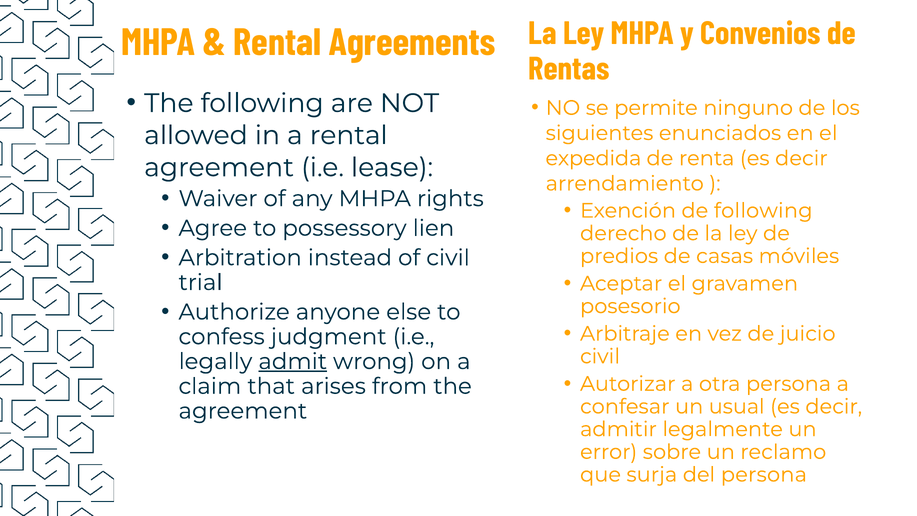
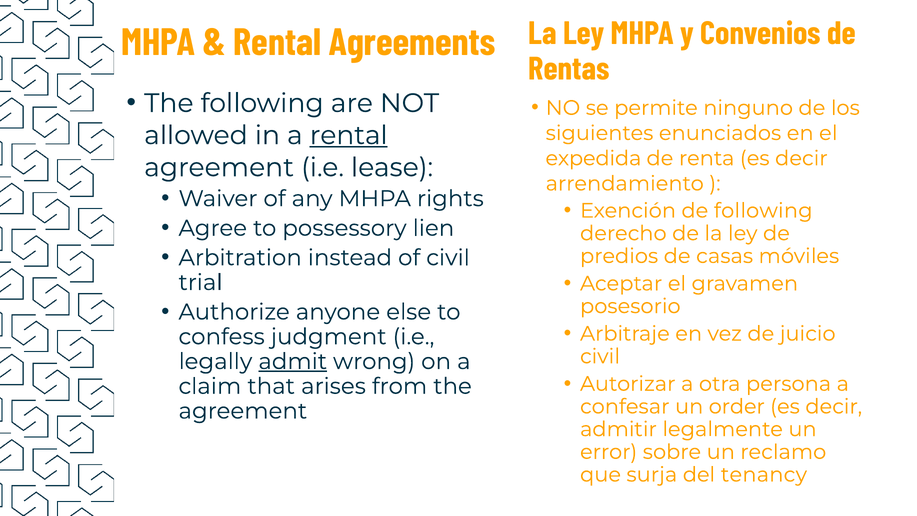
rental at (349, 135) underline: none -> present
usual: usual -> order
del persona: persona -> tenancy
